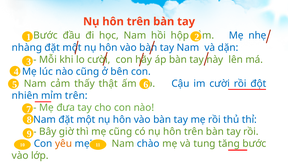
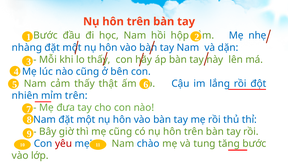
lo cười: cười -> thấy
im cười: cười -> lắng
yêu colour: orange -> red
